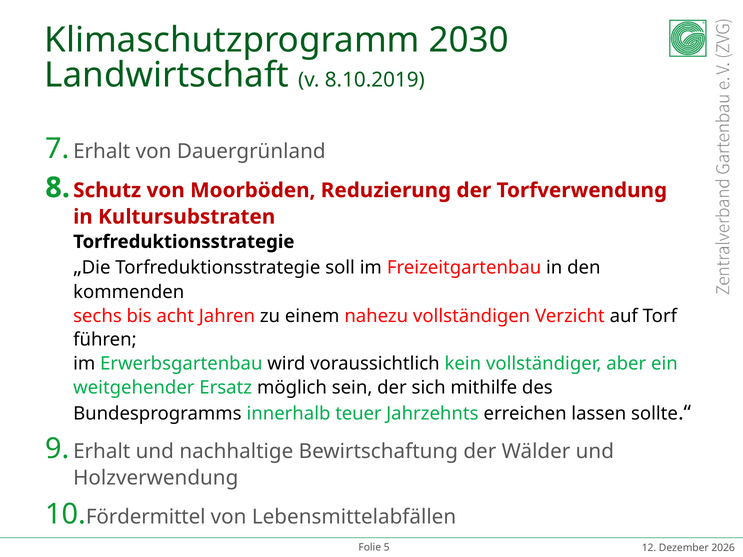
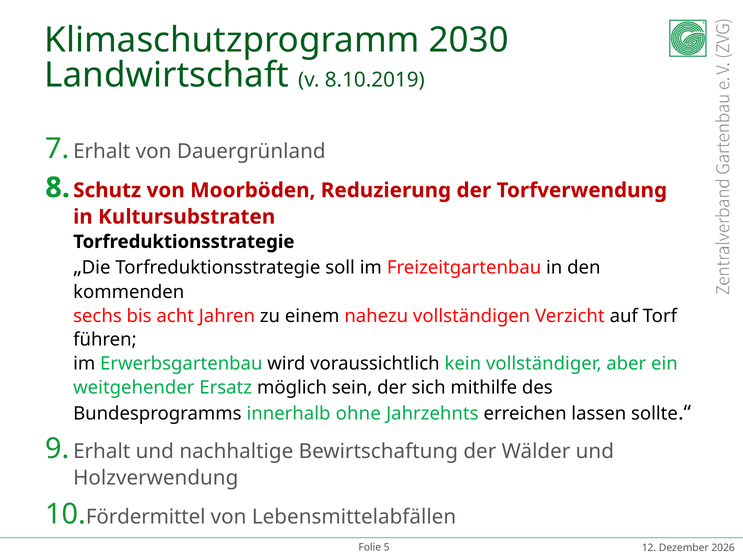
teuer: teuer -> ohne
